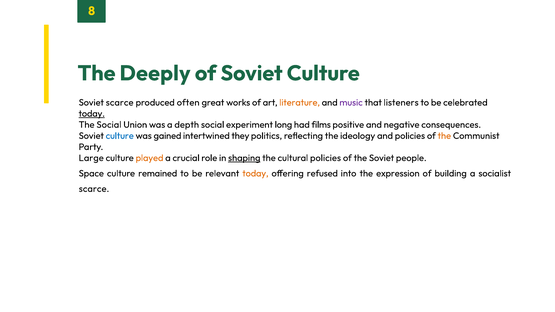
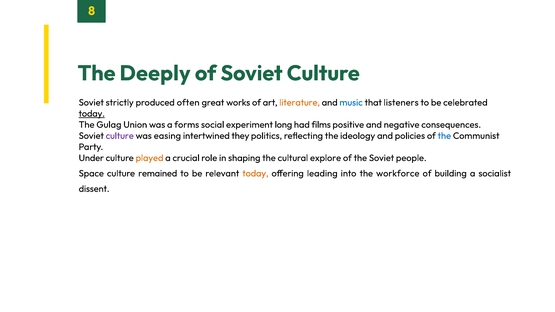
Soviet scarce: scarce -> strictly
music colour: purple -> blue
The Social: Social -> Gulag
depth: depth -> forms
culture at (120, 136) colour: blue -> purple
gained: gained -> easing
the at (444, 136) colour: orange -> blue
Large: Large -> Under
shaping underline: present -> none
cultural policies: policies -> explore
refused: refused -> leading
expression: expression -> workforce
scarce at (94, 189): scarce -> dissent
